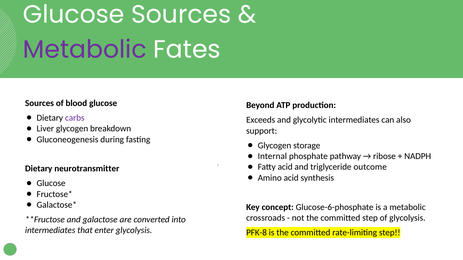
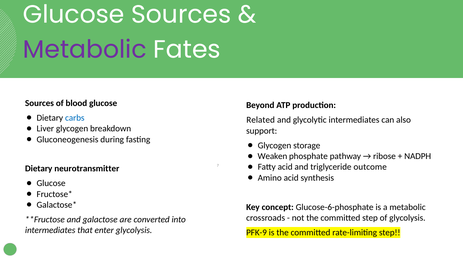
carbs colour: purple -> blue
Exceeds: Exceeds -> Related
Internal: Internal -> Weaken
PFK-8: PFK-8 -> PFK-9
